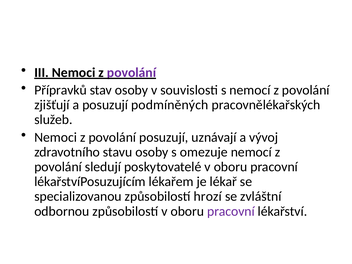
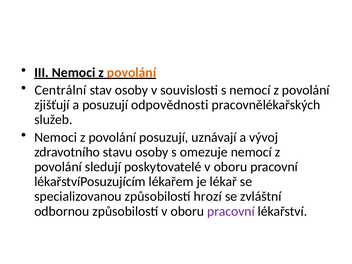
povolání at (132, 73) colour: purple -> orange
Přípravků: Přípravků -> Centrální
podmíněných: podmíněných -> odpovědnosti
